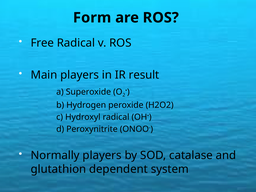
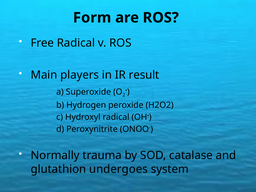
Normally players: players -> trauma
dependent: dependent -> undergoes
